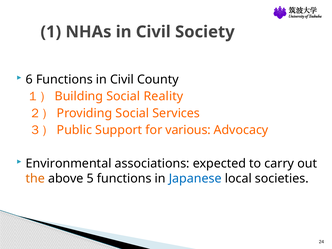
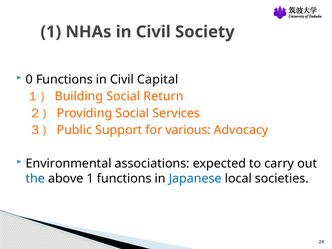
6: 6 -> 0
County: County -> Capital
Reality: Reality -> Return
the colour: orange -> blue
above 5: 5 -> 1
